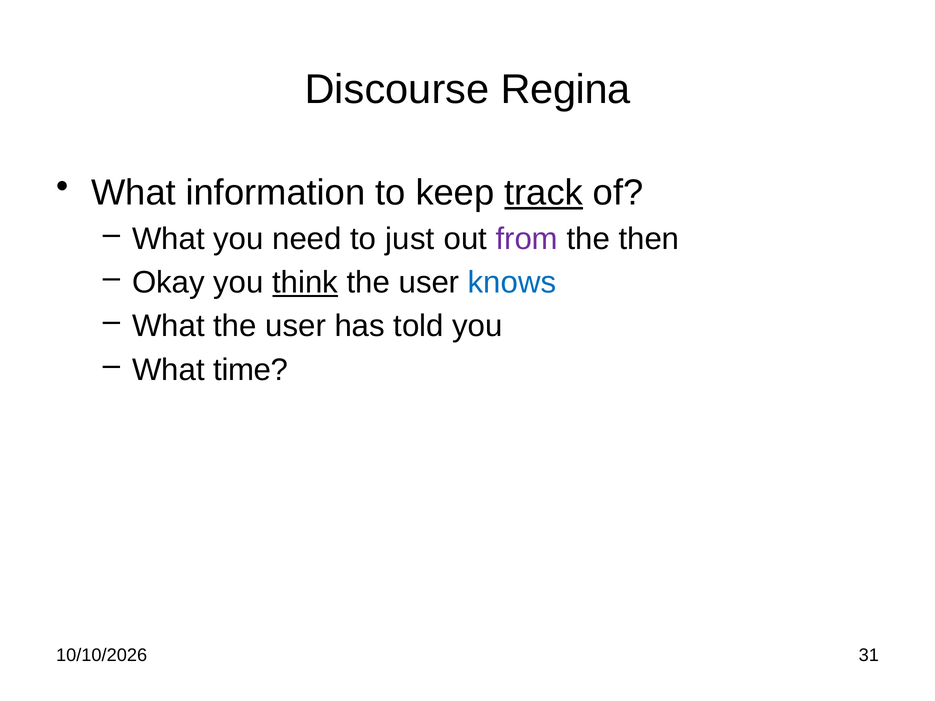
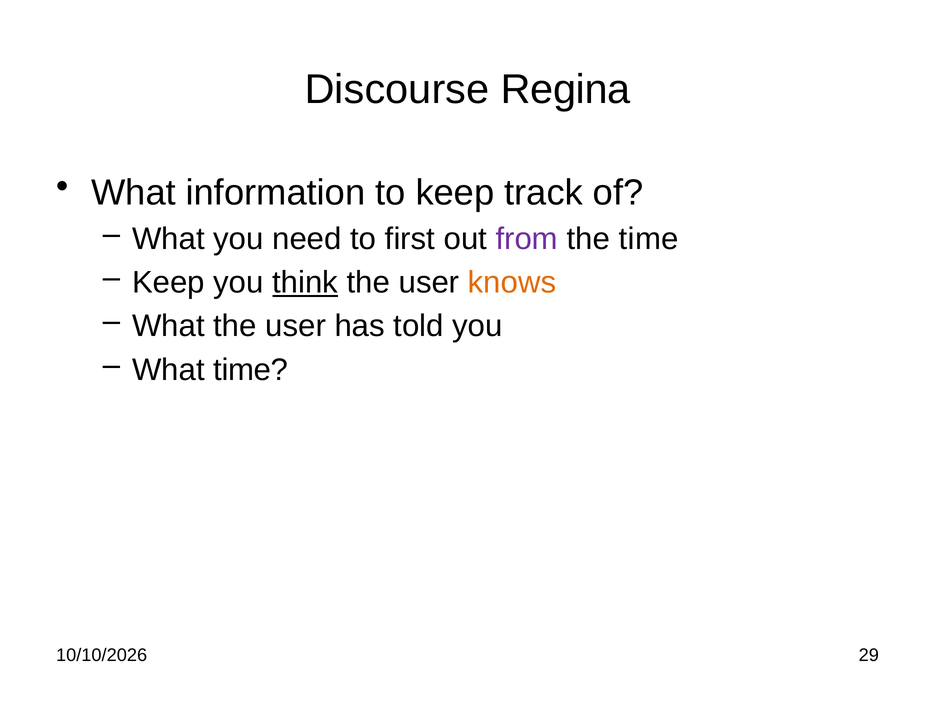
track underline: present -> none
just: just -> first
the then: then -> time
Okay at (168, 283): Okay -> Keep
knows colour: blue -> orange
31: 31 -> 29
